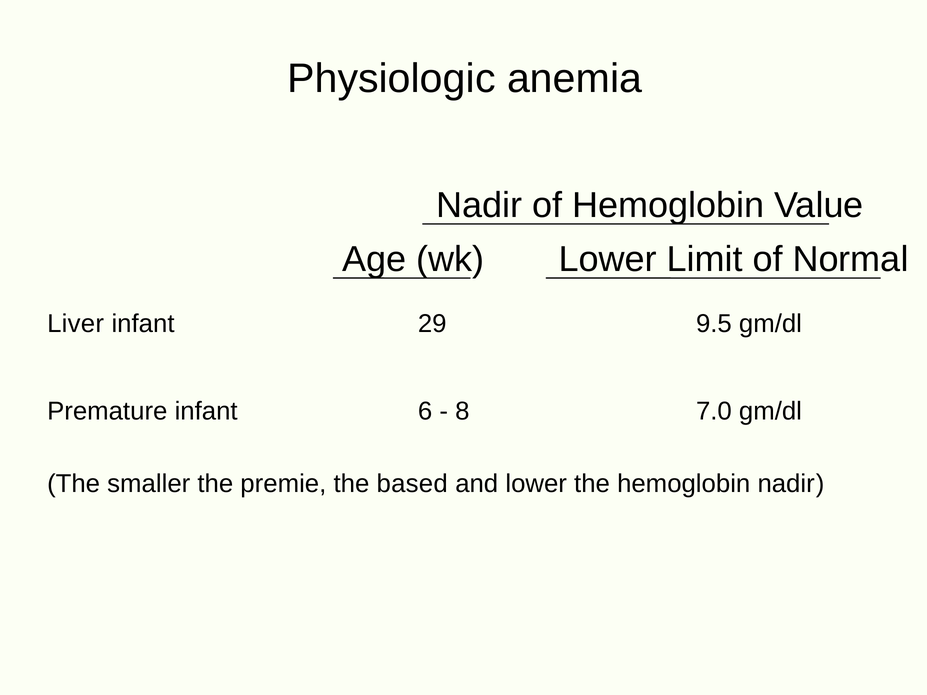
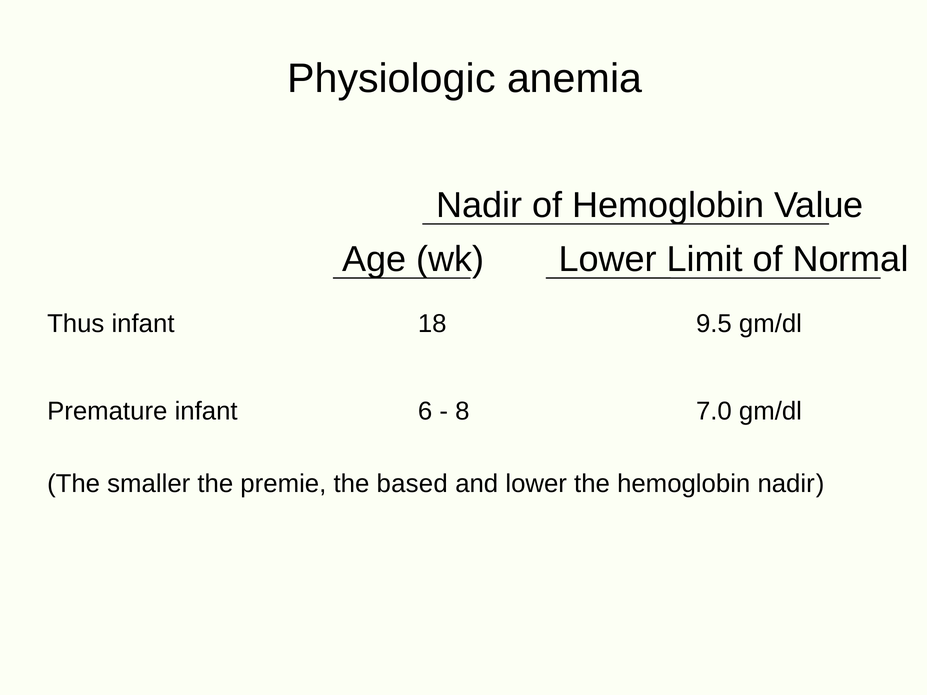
Liver: Liver -> Thus
29: 29 -> 18
